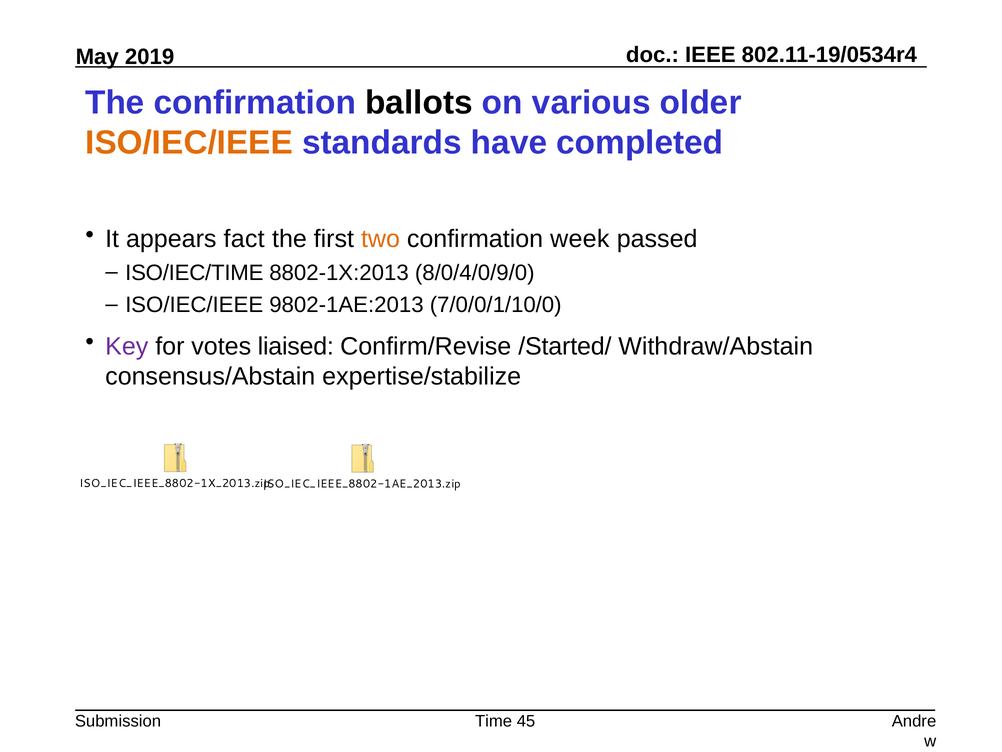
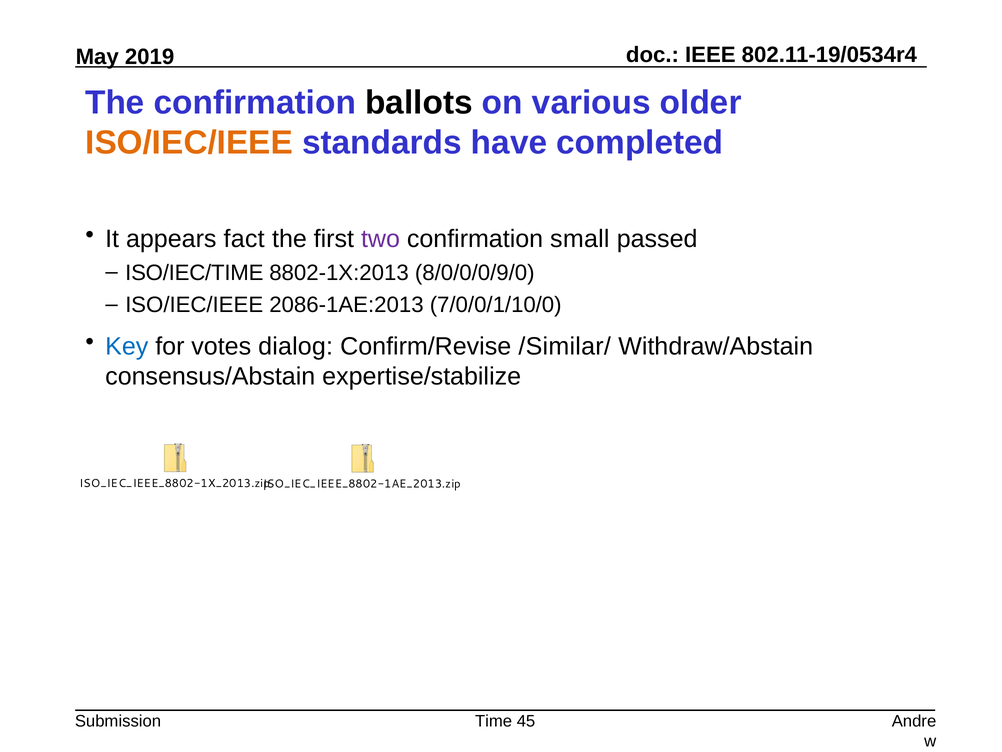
two colour: orange -> purple
week: week -> small
8/0/4/0/9/0: 8/0/4/0/9/0 -> 8/0/0/0/9/0
9802-1AE:2013: 9802-1AE:2013 -> 2086-1AE:2013
Key colour: purple -> blue
liaised: liaised -> dialog
/Started/: /Started/ -> /Similar/
